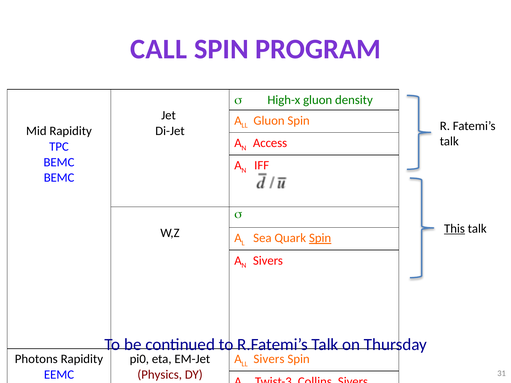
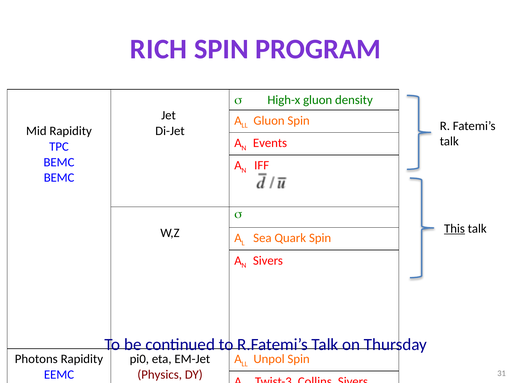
CALL: CALL -> RICH
Access: Access -> Events
Spin at (320, 238) underline: present -> none
Sivers at (269, 359): Sivers -> Unpol
